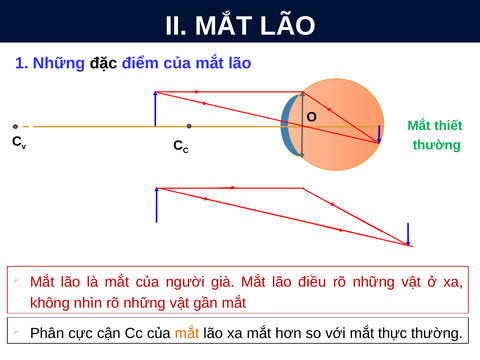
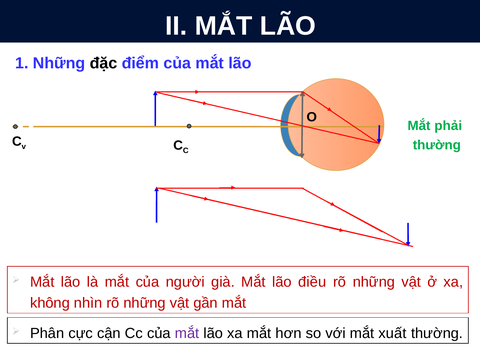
thiết: thiết -> phải
mắt at (187, 333) colour: orange -> purple
thực: thực -> xuất
